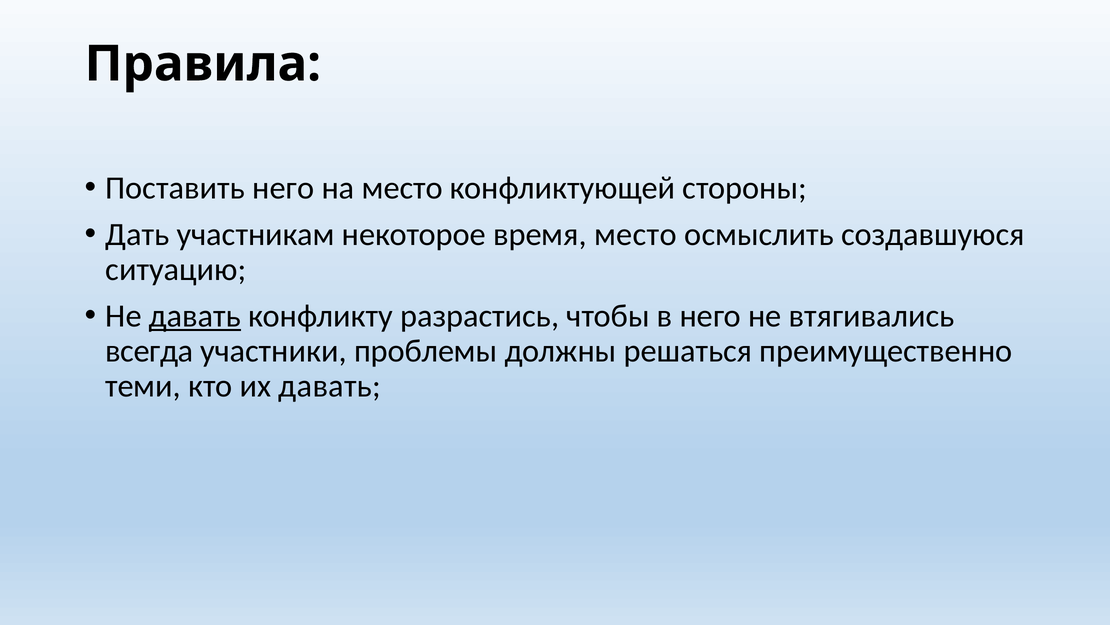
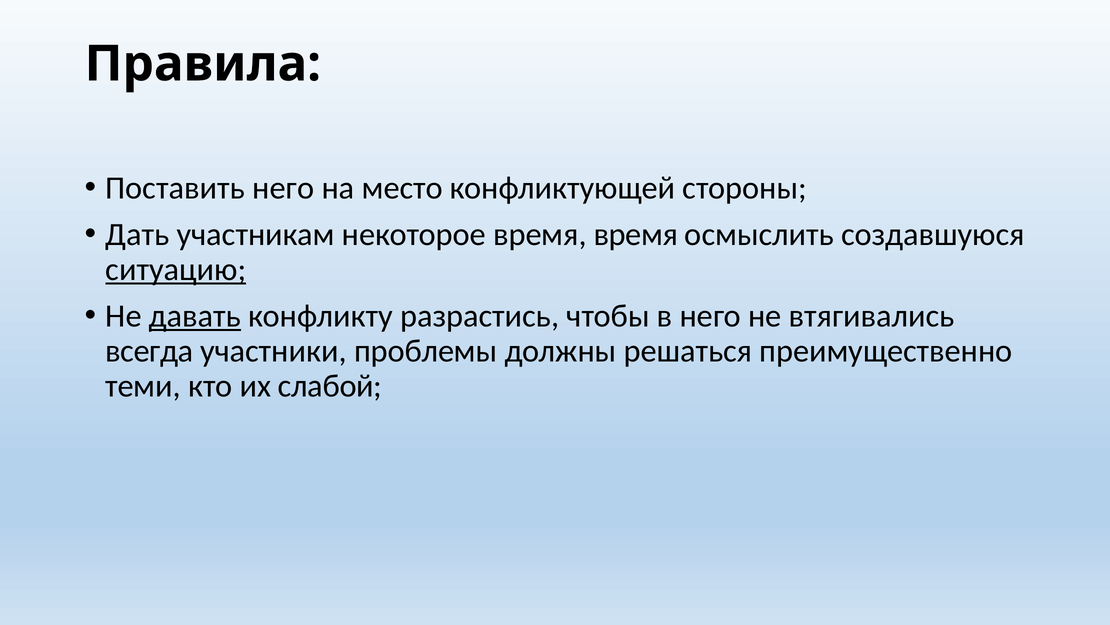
время место: место -> время
ситуацию underline: none -> present
их давать: давать -> слабой
